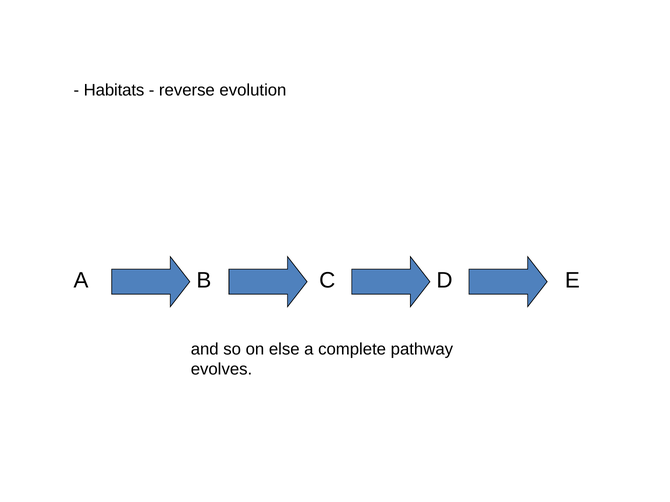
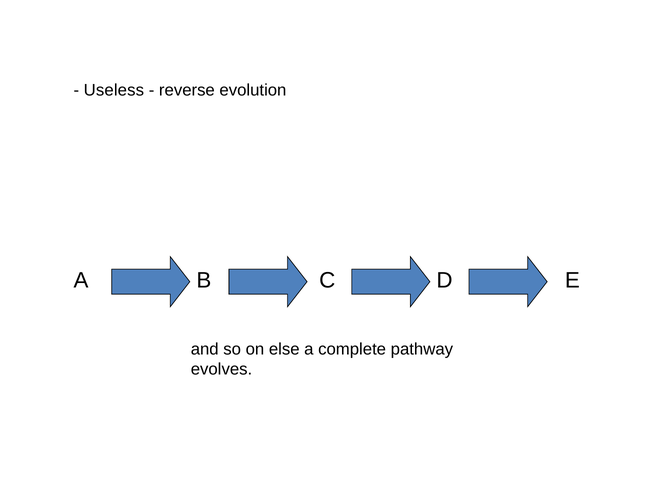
Habitats: Habitats -> Useless
